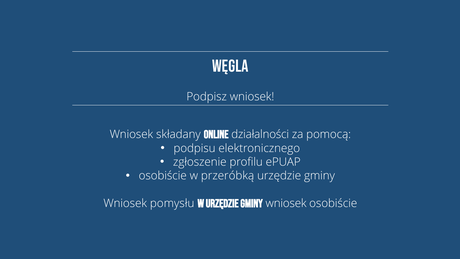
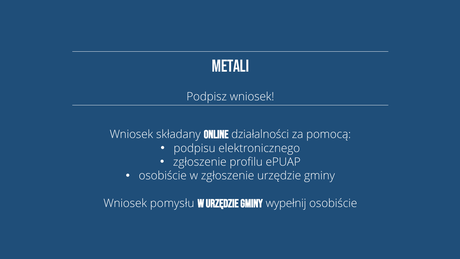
węgla: węgla -> metali
w przeróbką: przeróbką -> zgłoszenie
w urzędzie gminy wniosek: wniosek -> wypełnij
